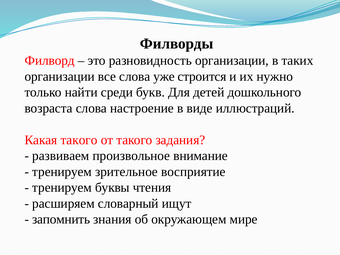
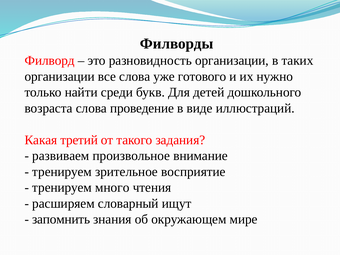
строится: строится -> готового
настроение: настроение -> проведение
Какая такого: такого -> третий
буквы: буквы -> много
